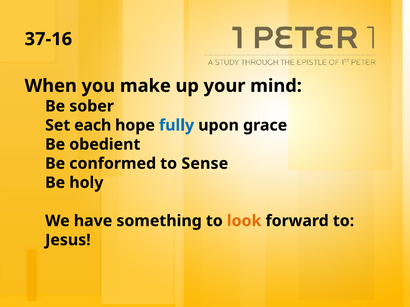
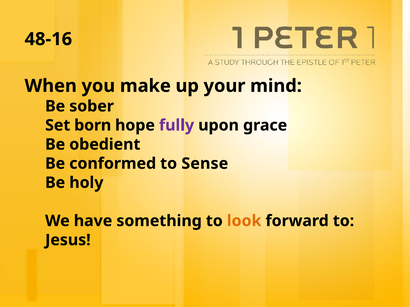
37-16: 37-16 -> 48-16
each: each -> born
fully colour: blue -> purple
